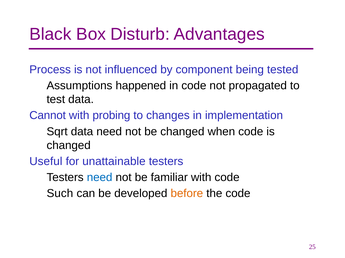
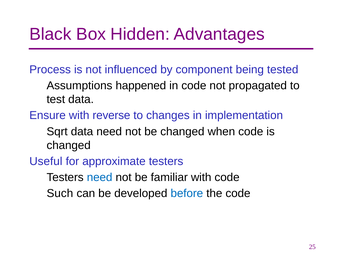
Disturb: Disturb -> Hidden
Cannot: Cannot -> Ensure
probing: probing -> reverse
unattainable: unattainable -> approximate
before colour: orange -> blue
